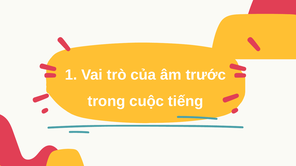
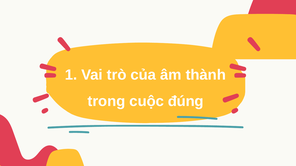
trước: trước -> thành
tiếng: tiếng -> đúng
